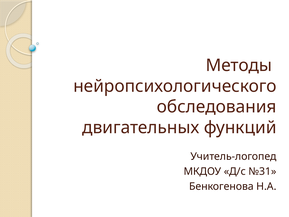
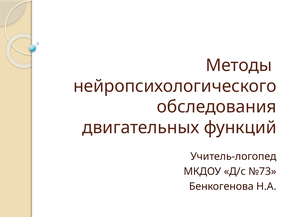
№31: №31 -> №73
